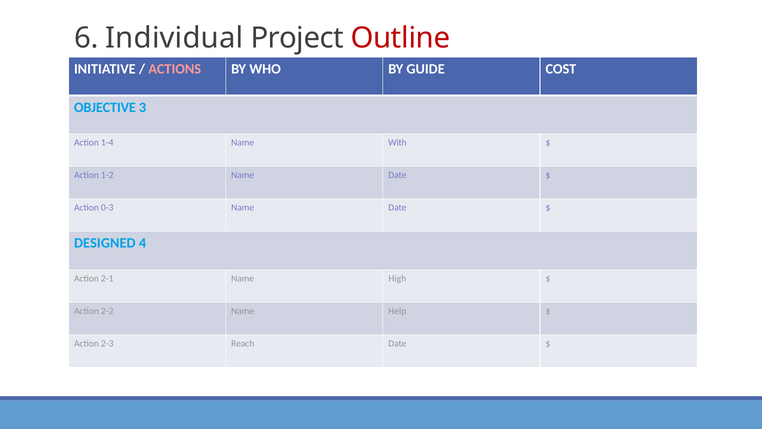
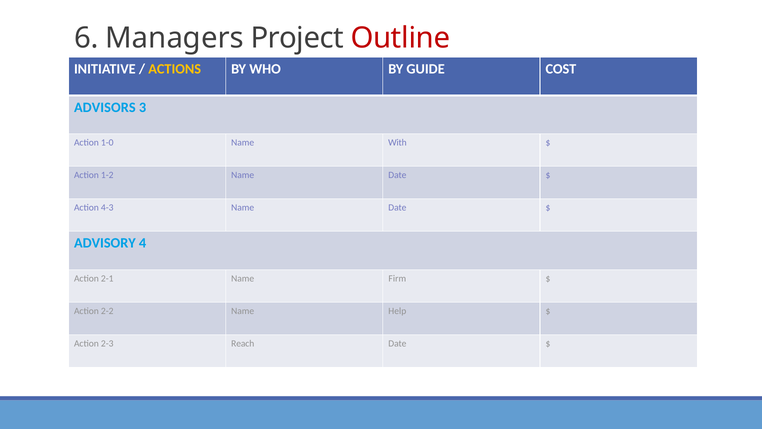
Individual: Individual -> Managers
ACTIONS colour: pink -> yellow
OBJECTIVE: OBJECTIVE -> ADVISORS
1-4: 1-4 -> 1-0
0-3: 0-3 -> 4-3
DESIGNED: DESIGNED -> ADVISORY
High: High -> Firm
